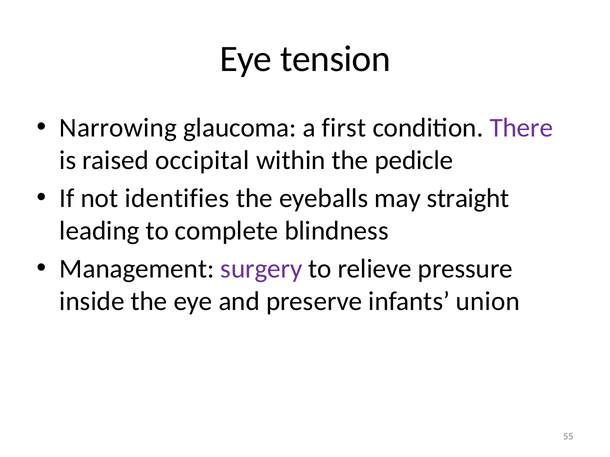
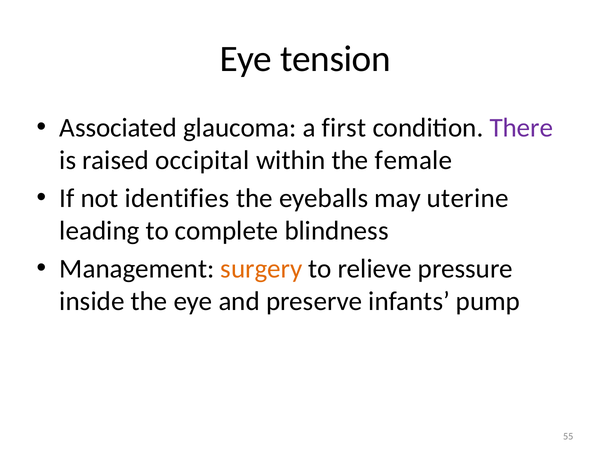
Narrowing: Narrowing -> Associated
pedicle: pedicle -> female
straight: straight -> uterine
surgery colour: purple -> orange
union: union -> pump
